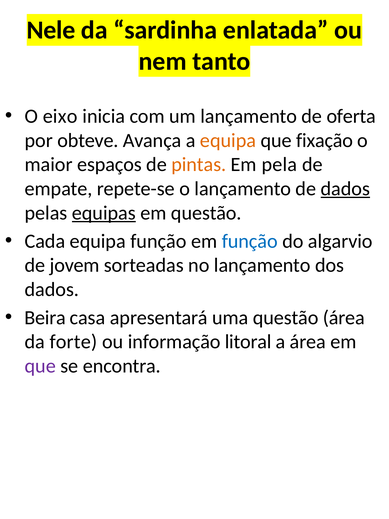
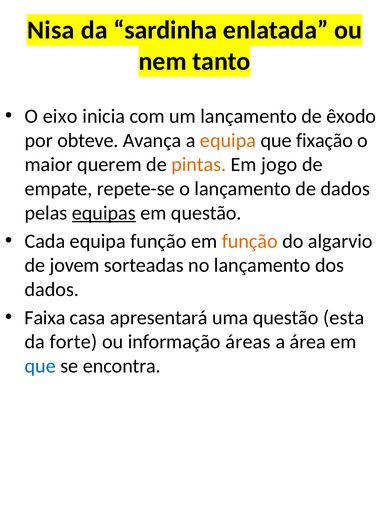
Nele: Nele -> Nisa
oferta: oferta -> êxodo
espaços: espaços -> querem
pela: pela -> jogo
dados at (345, 189) underline: present -> none
função at (250, 241) colour: blue -> orange
Beira: Beira -> Faixa
questão área: área -> esta
litoral: litoral -> áreas
que at (40, 366) colour: purple -> blue
